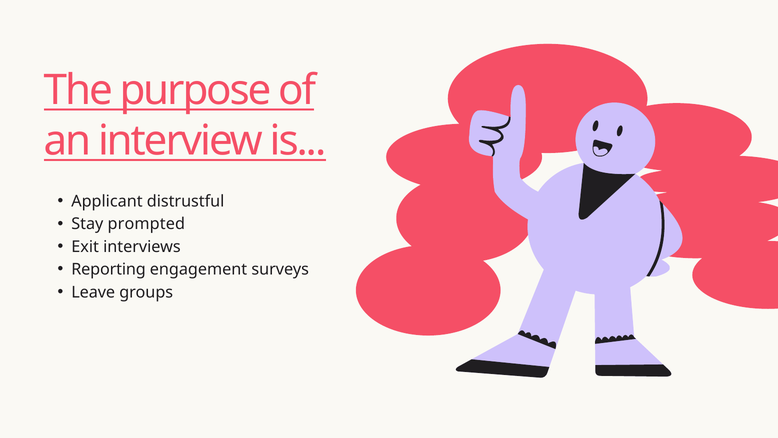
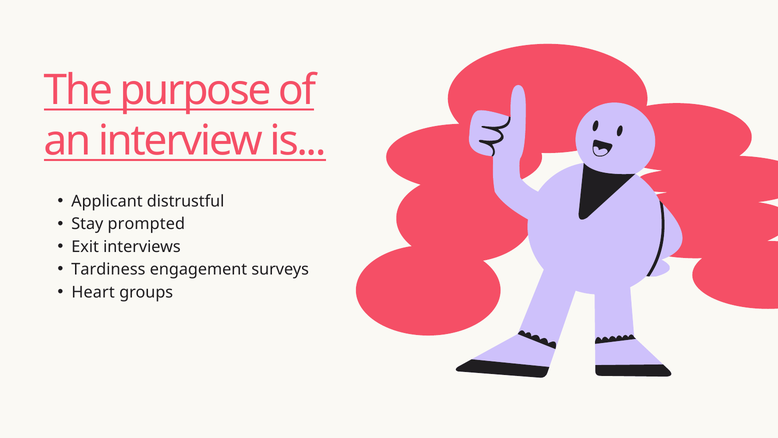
Reporting: Reporting -> Tardiness
Leave: Leave -> Heart
